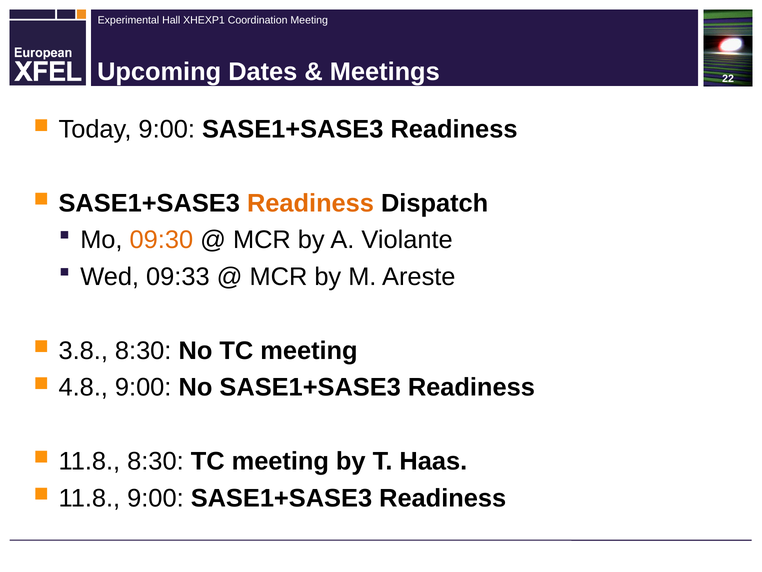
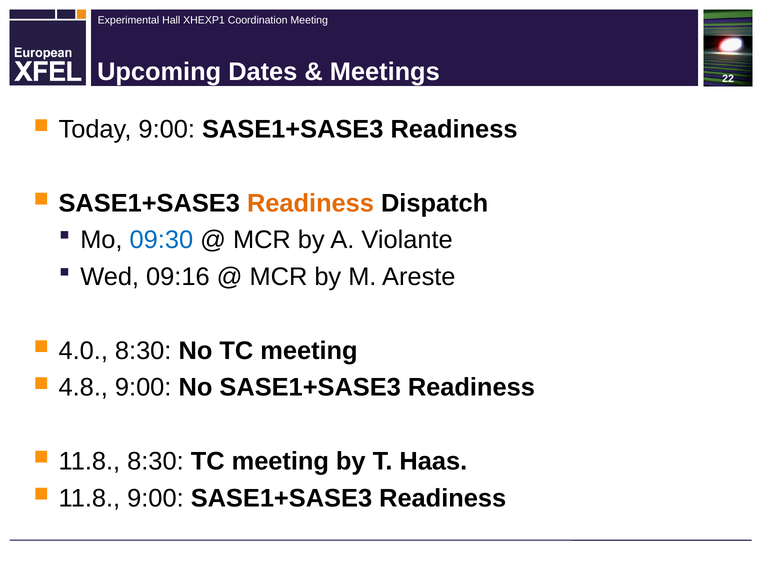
09:30 colour: orange -> blue
09:33: 09:33 -> 09:16
3.8: 3.8 -> 4.0
